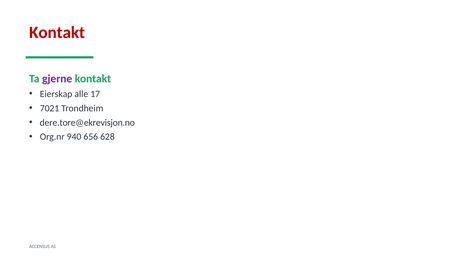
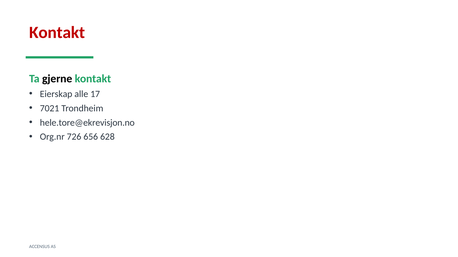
gjerne colour: purple -> black
dere.tore@ekrevisjon.no: dere.tore@ekrevisjon.no -> hele.tore@ekrevisjon.no
940: 940 -> 726
